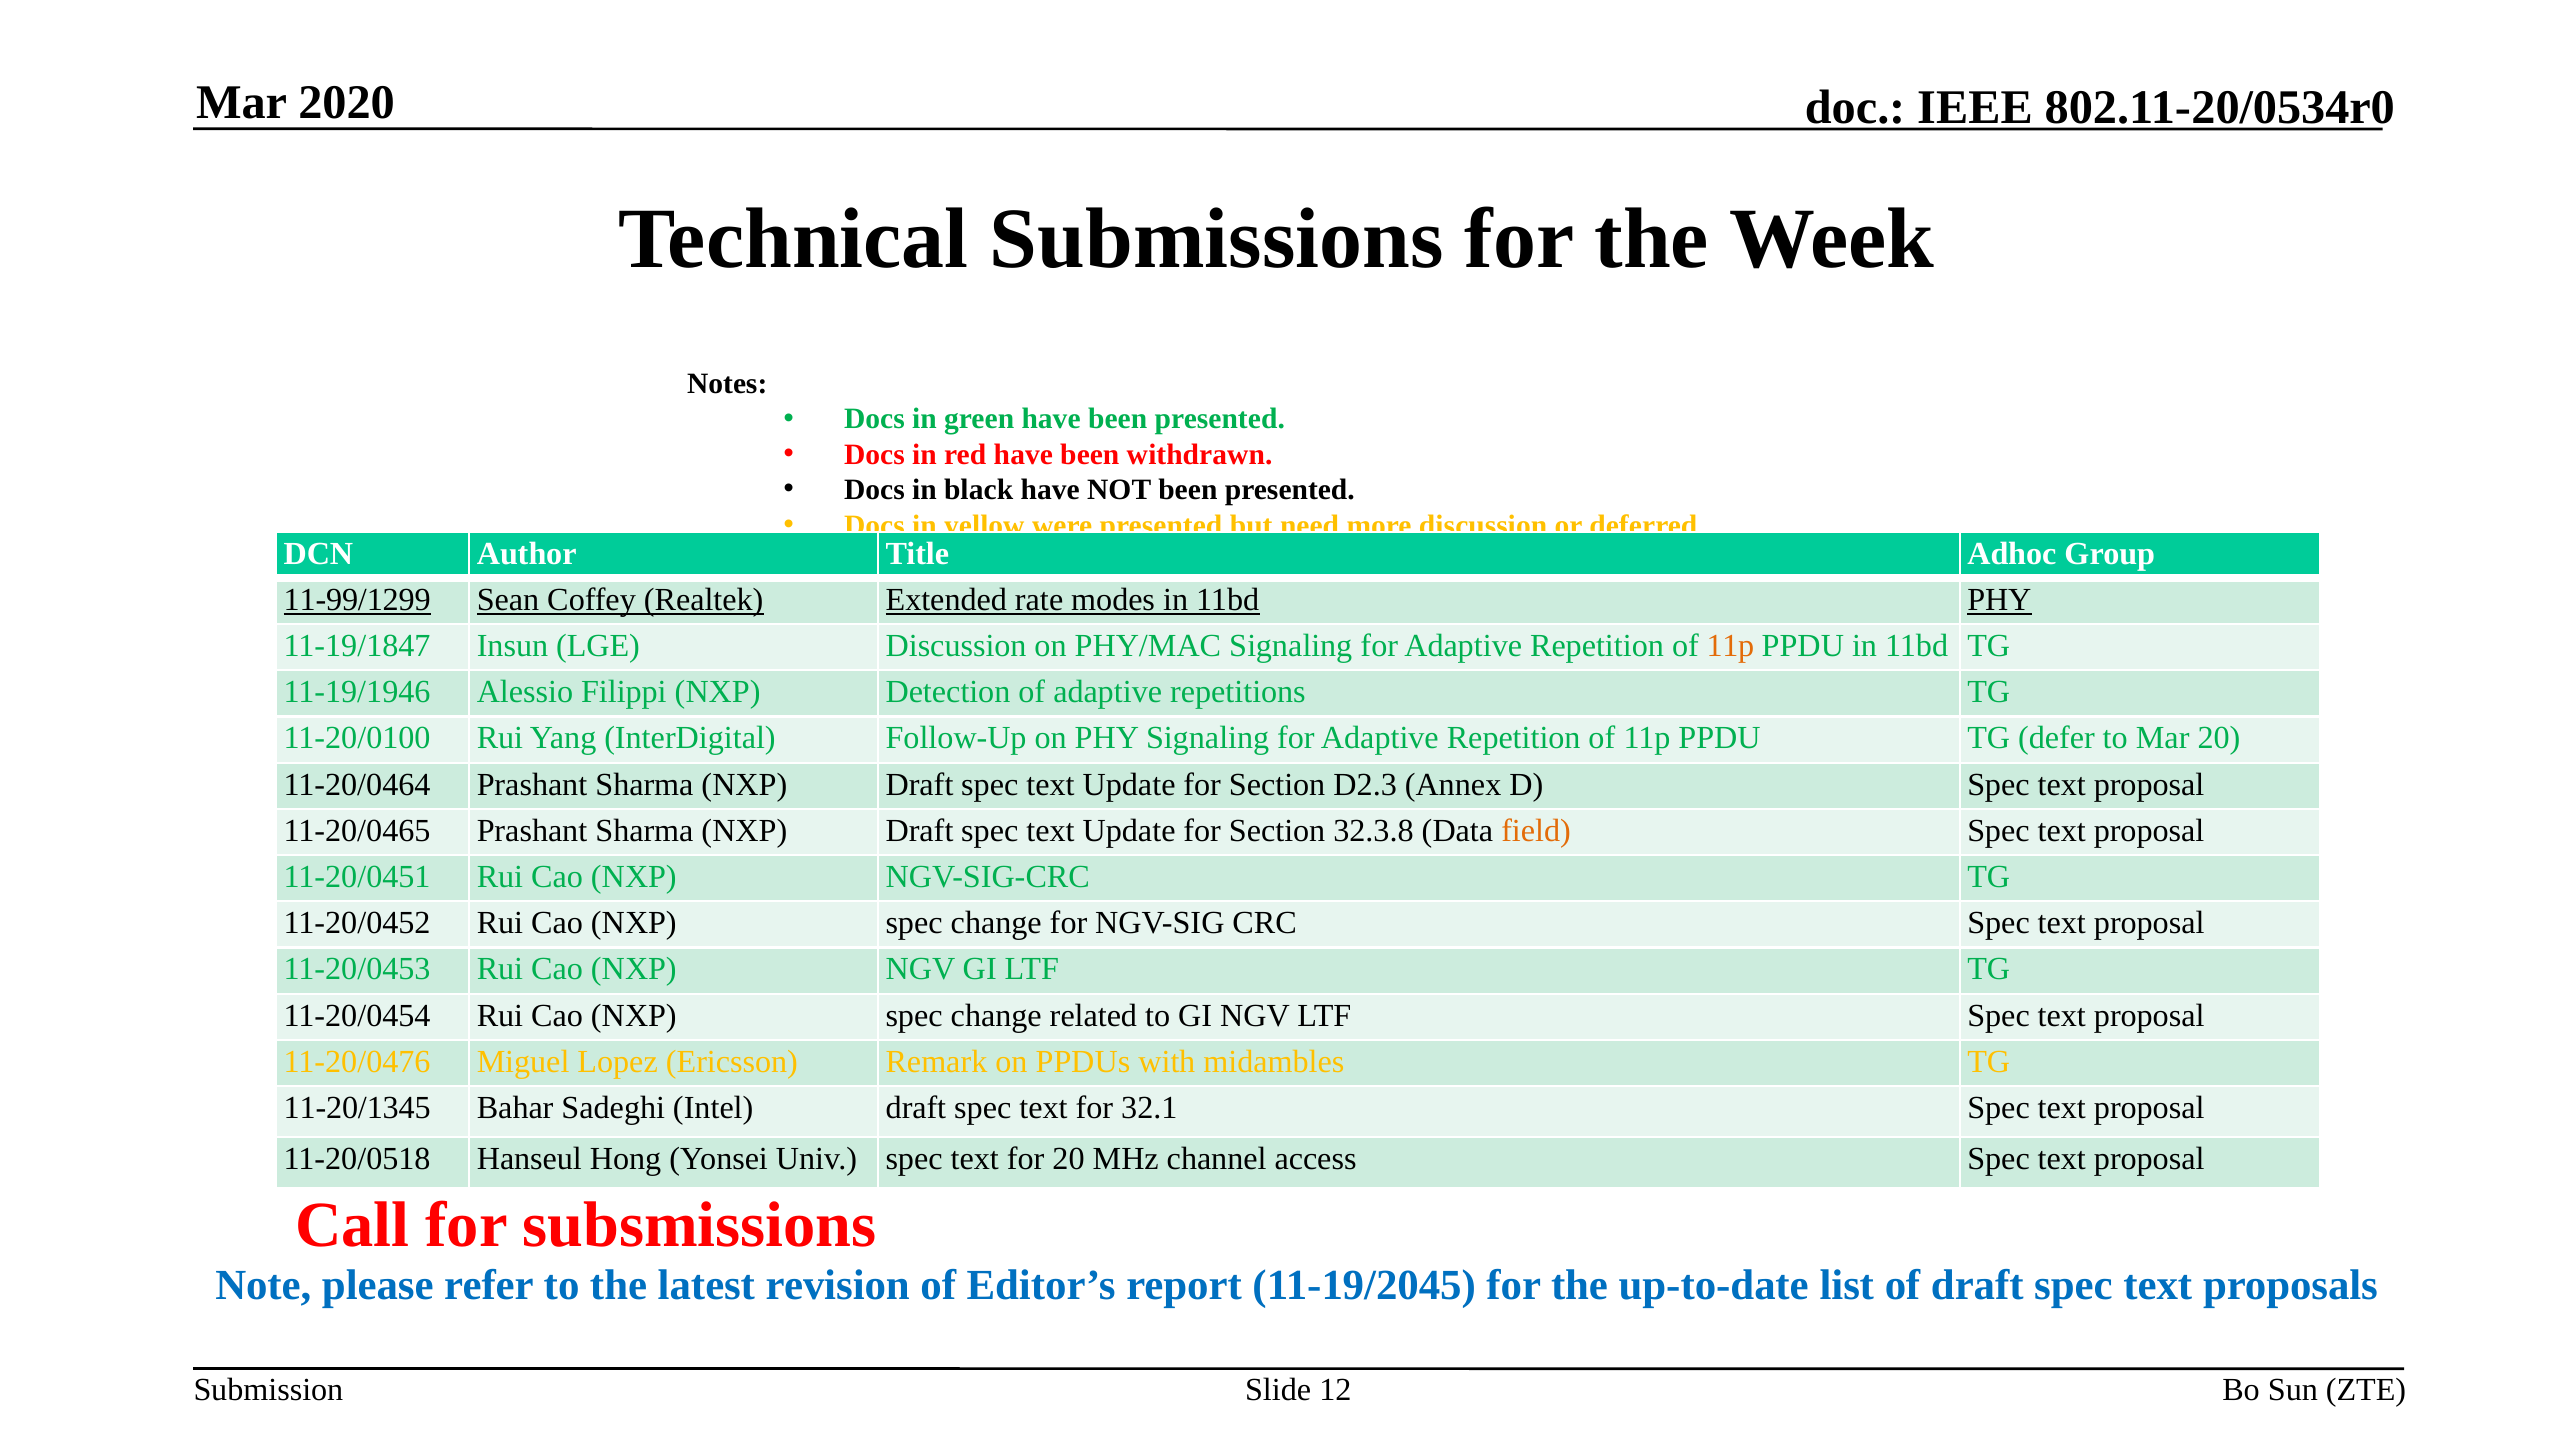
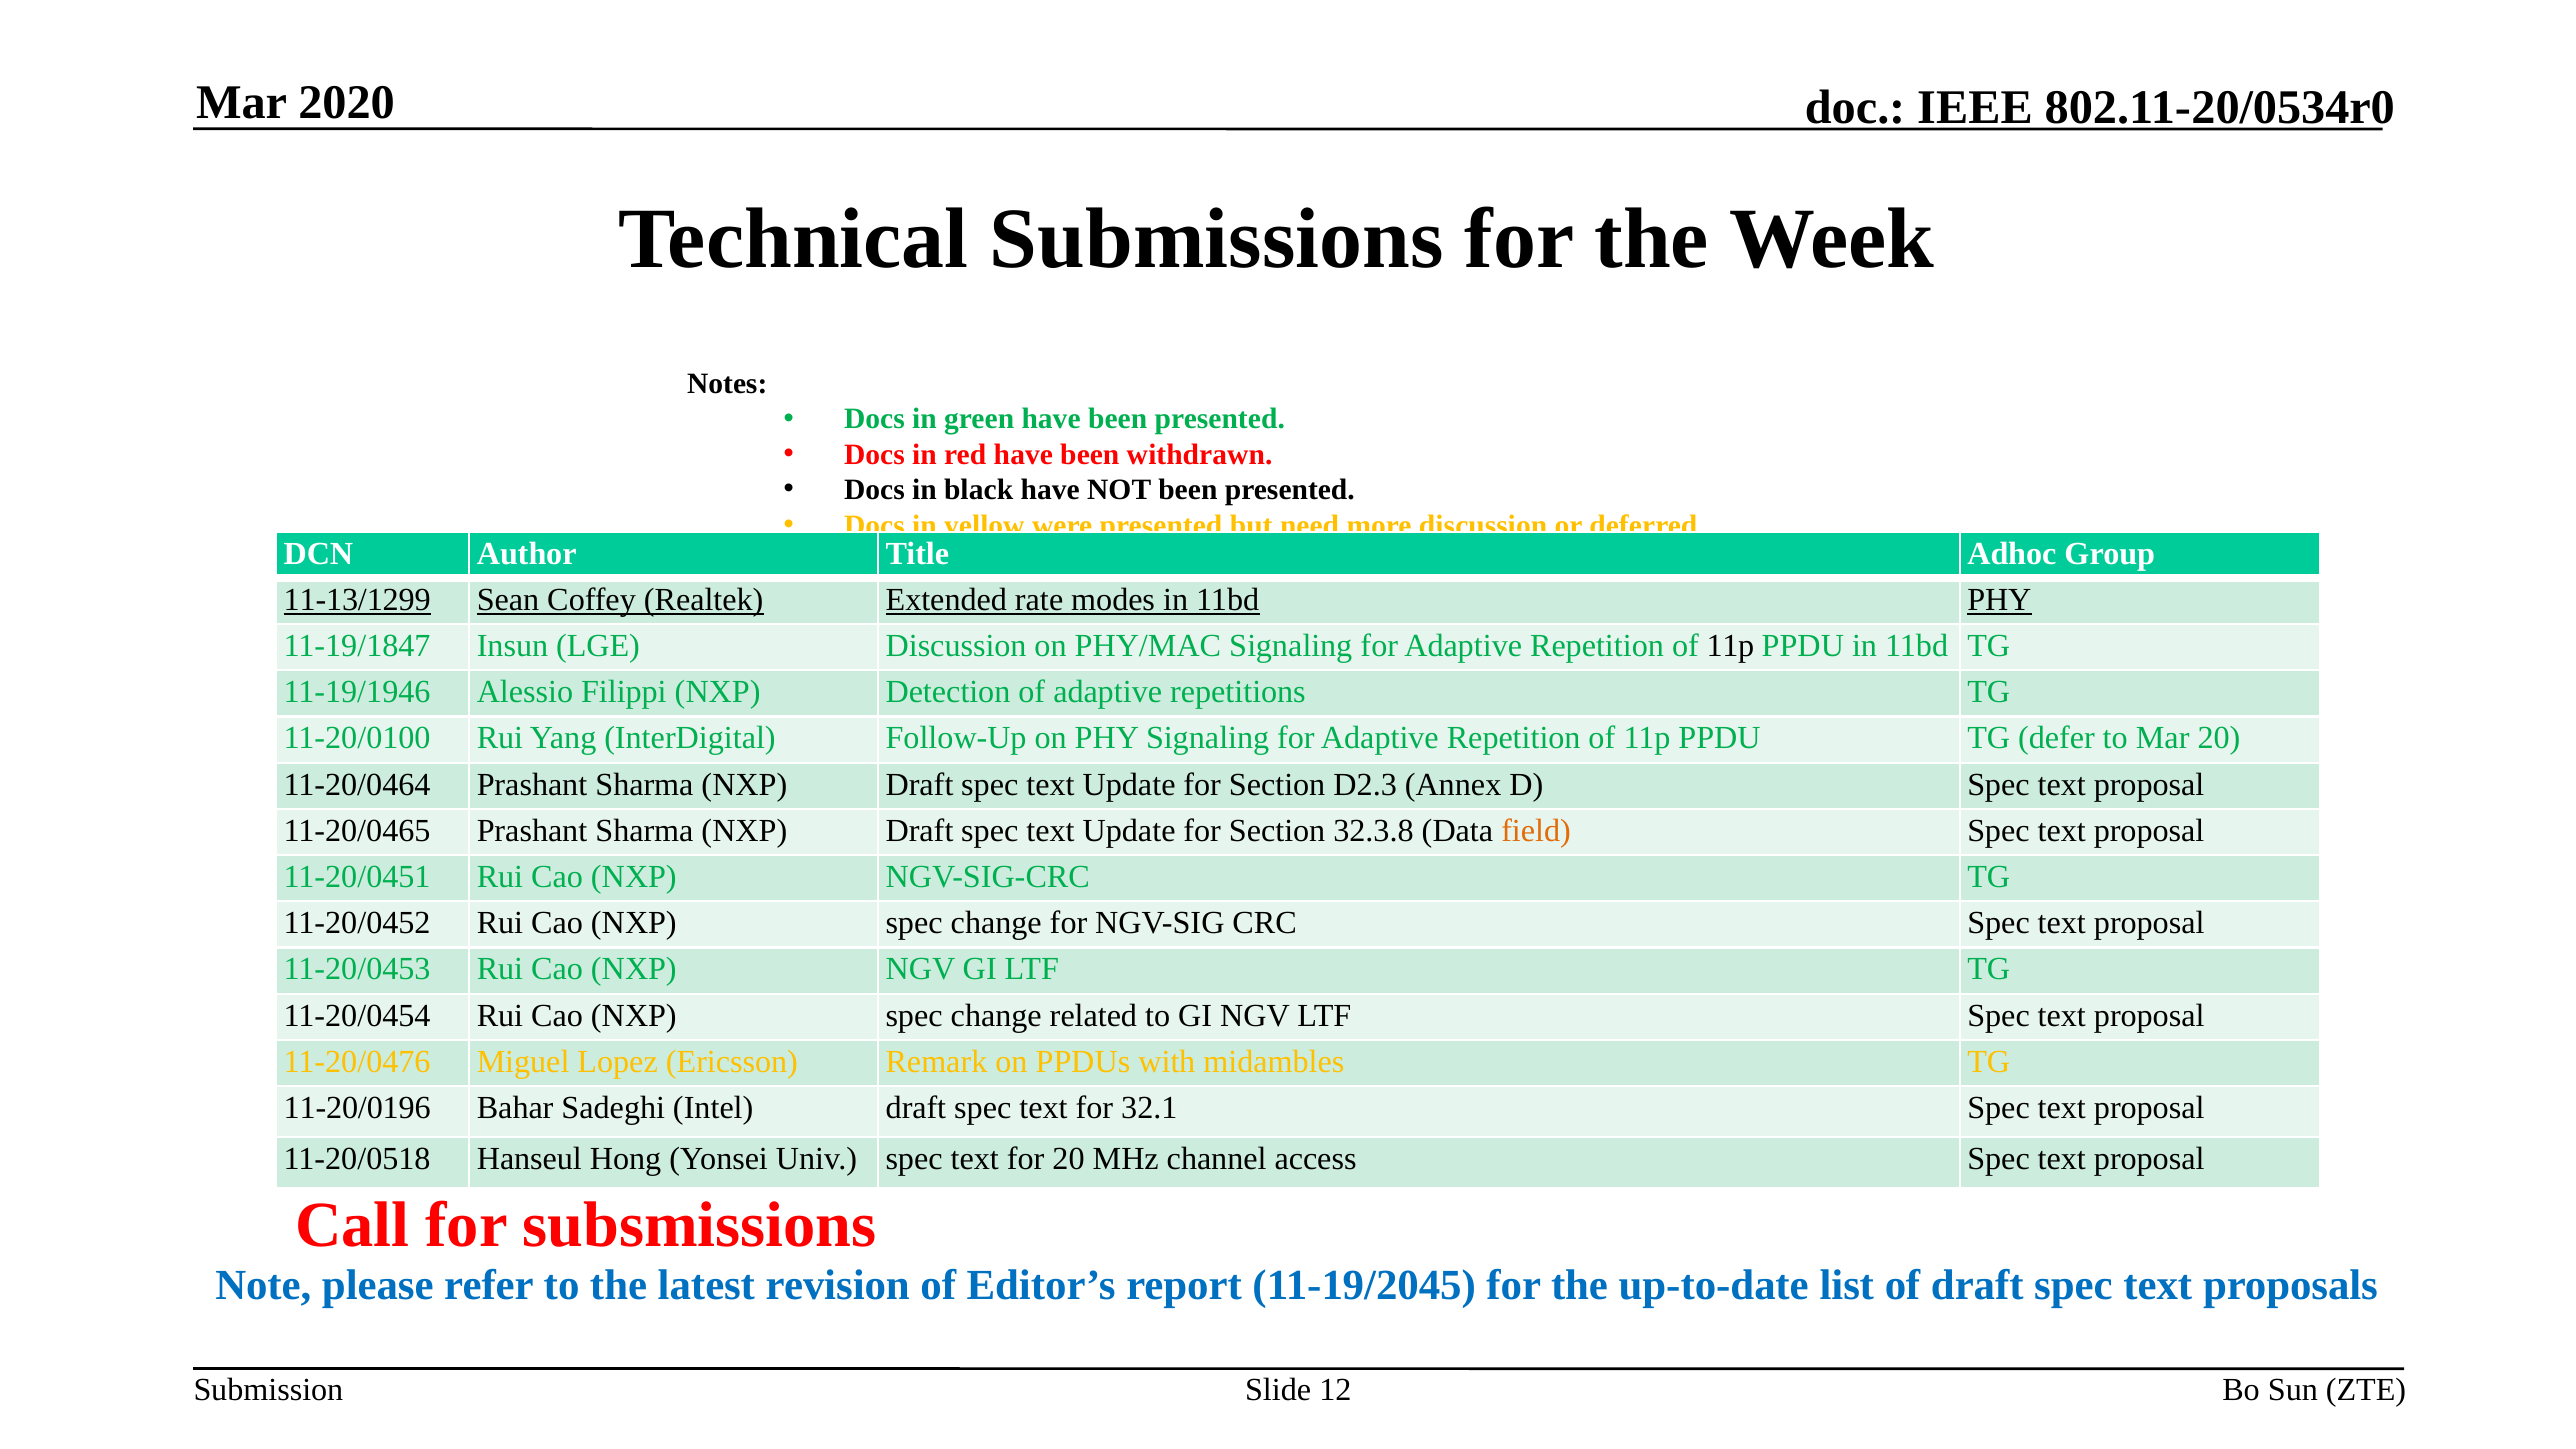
11-99/1299: 11-99/1299 -> 11-13/1299
11p at (1730, 646) colour: orange -> black
11-20/1345: 11-20/1345 -> 11-20/0196
